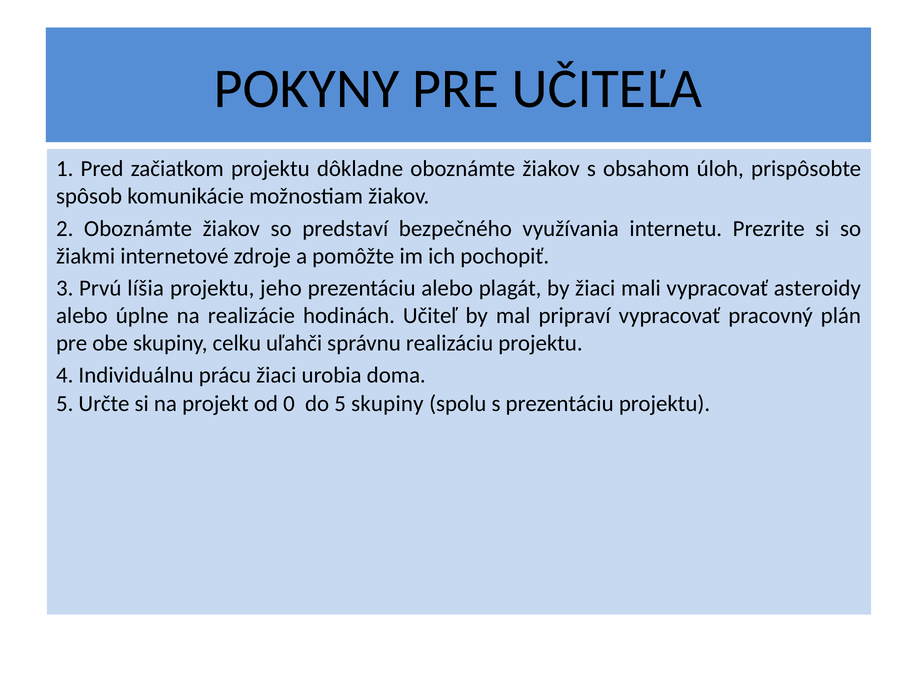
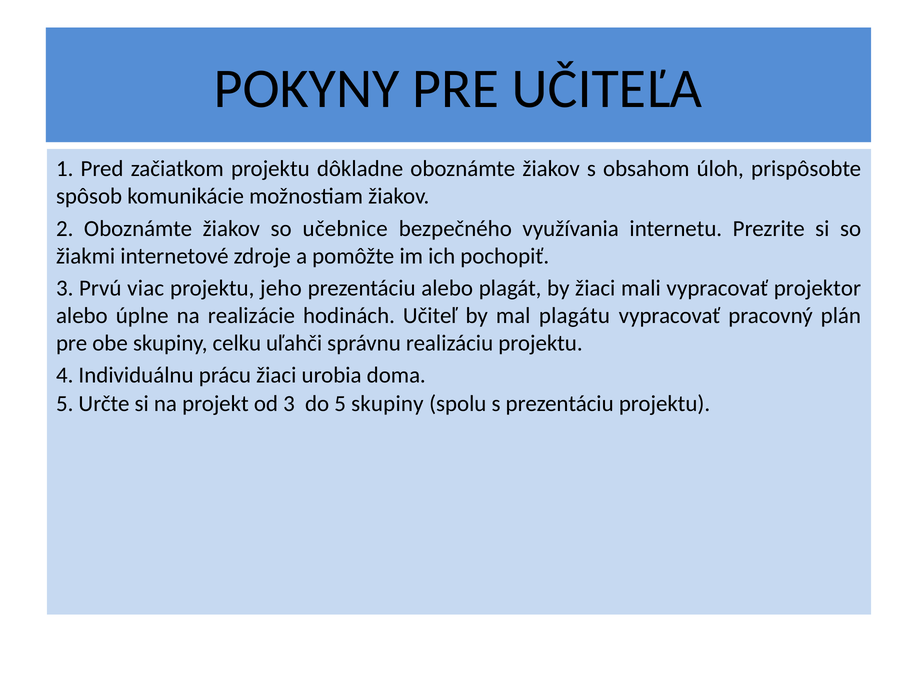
predstaví: predstaví -> učebnice
líšia: líšia -> viac
asteroidy: asteroidy -> projektor
pripraví: pripraví -> plagátu
od 0: 0 -> 3
